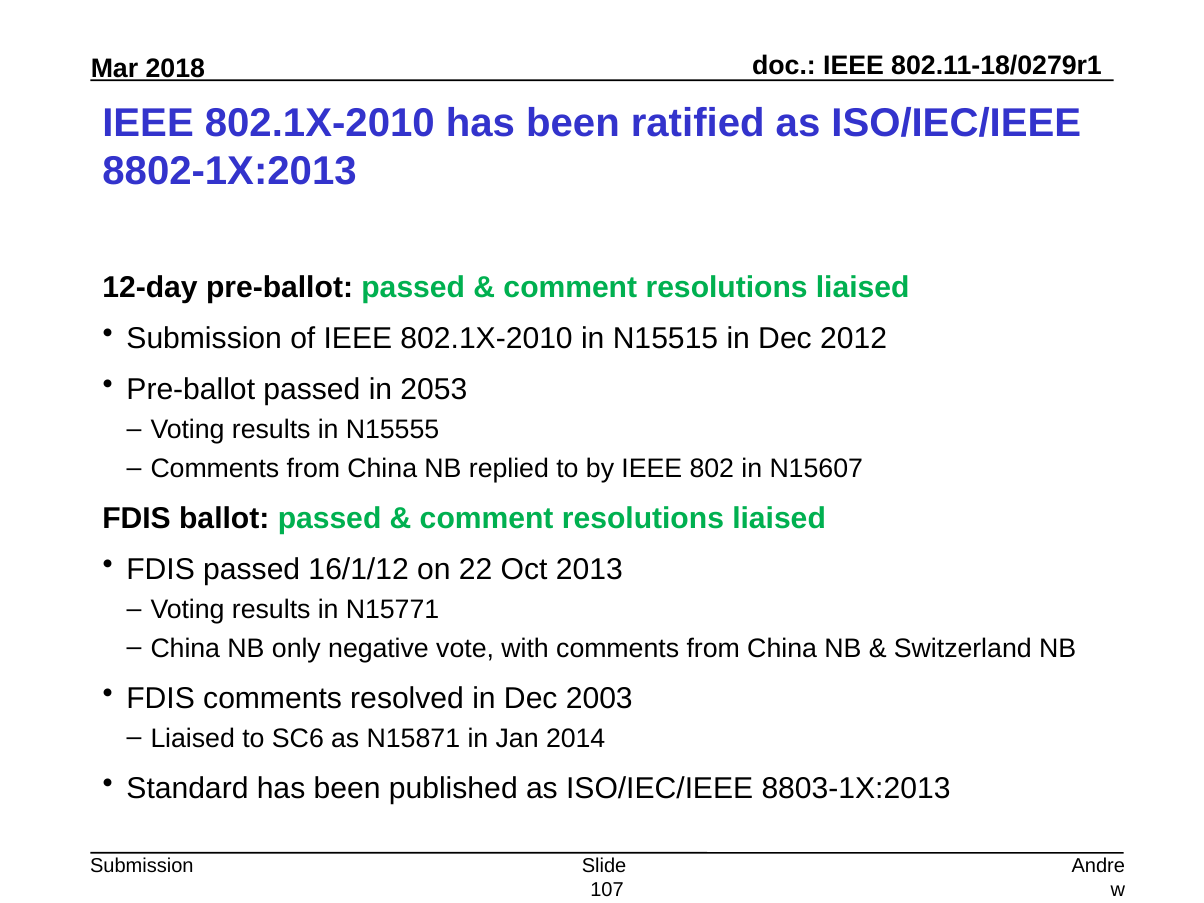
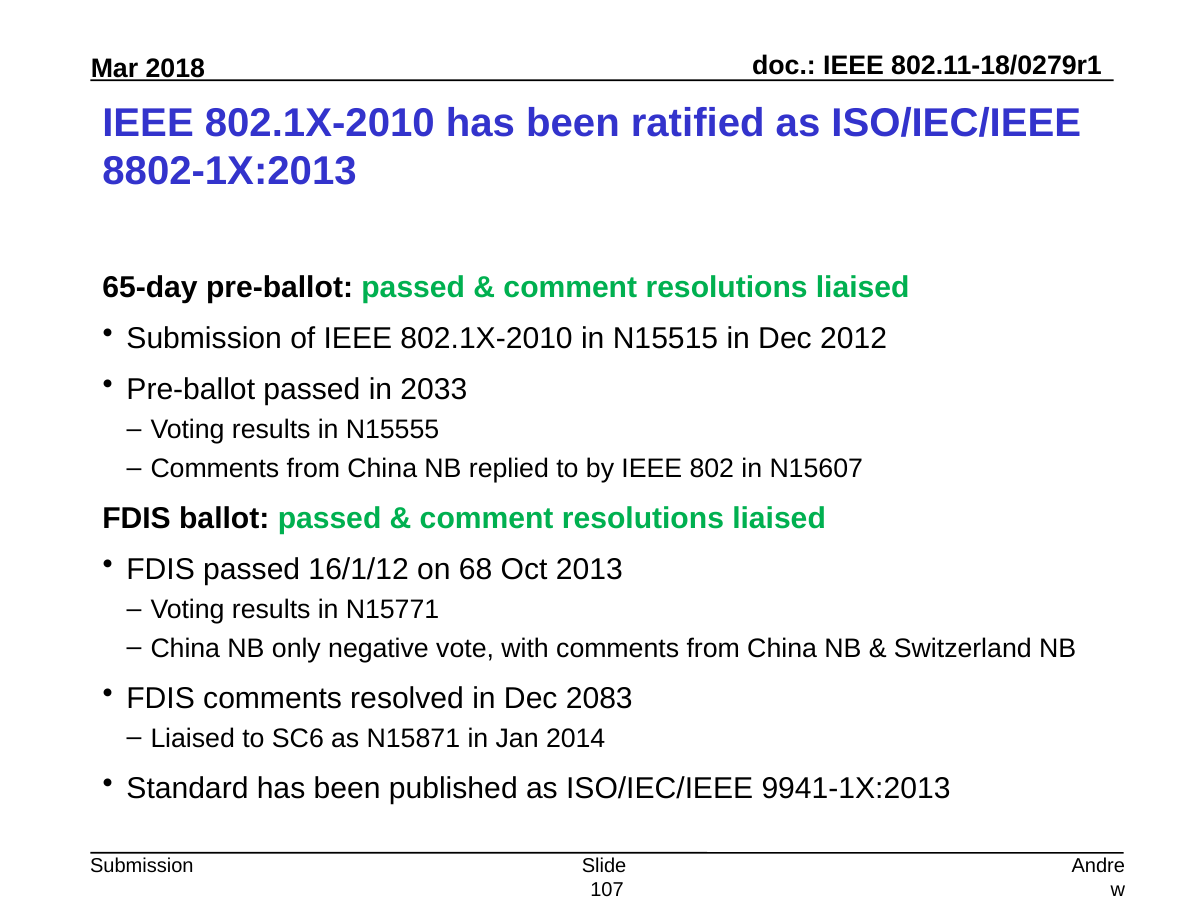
12-day: 12-day -> 65-day
2053: 2053 -> 2033
22: 22 -> 68
2003: 2003 -> 2083
8803-1X:2013: 8803-1X:2013 -> 9941-1X:2013
